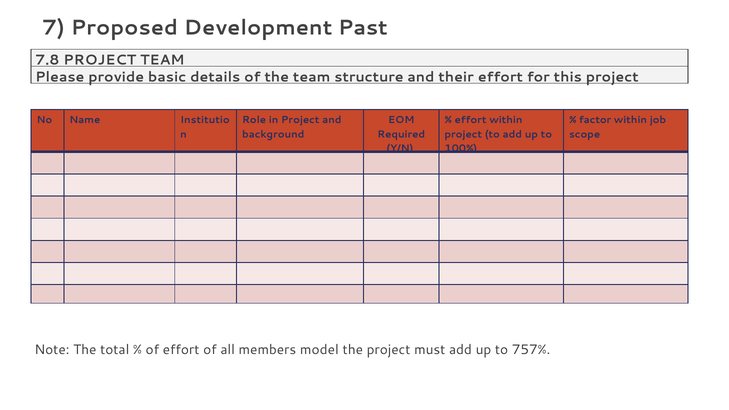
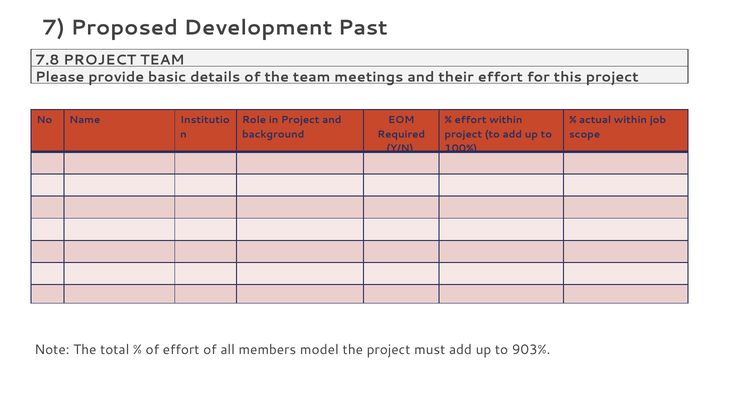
structure: structure -> meetings
factor: factor -> actual
757%: 757% -> 903%
